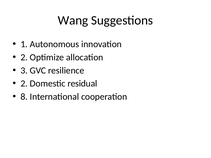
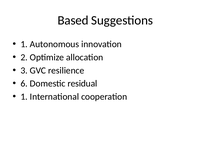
Wang: Wang -> Based
2 at (24, 84): 2 -> 6
8 at (24, 97): 8 -> 1
